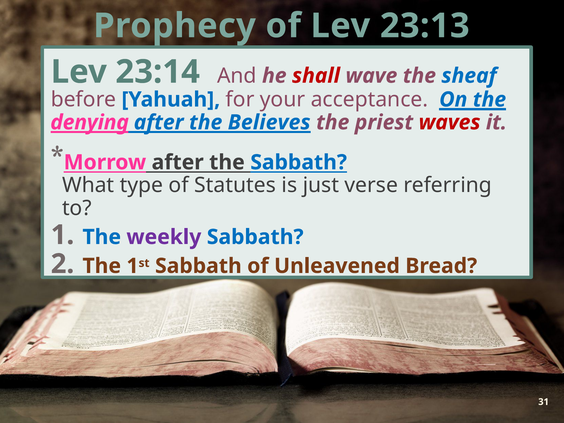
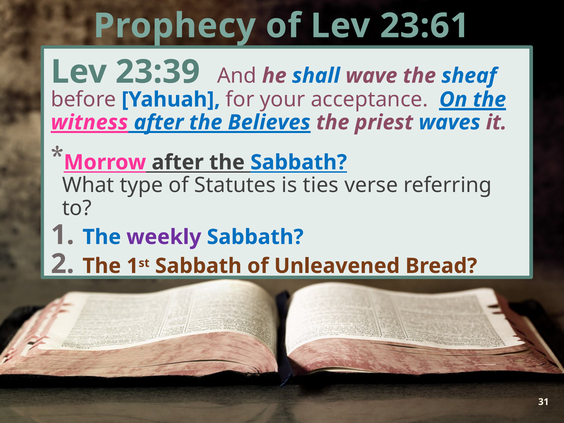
23:13: 23:13 -> 23:61
23:14: 23:14 -> 23:39
shall colour: red -> blue
denying: denying -> witness
waves colour: red -> blue
just: just -> ties
